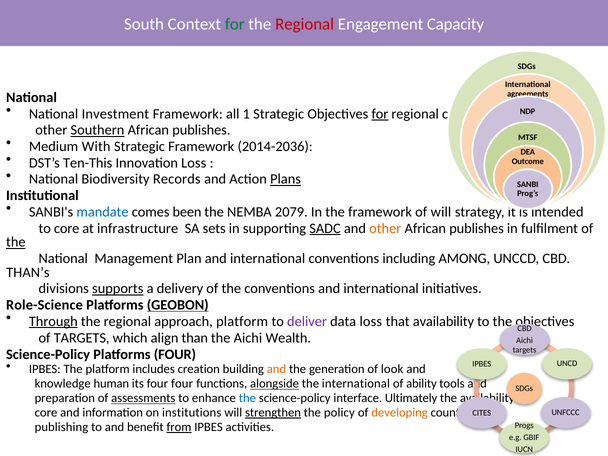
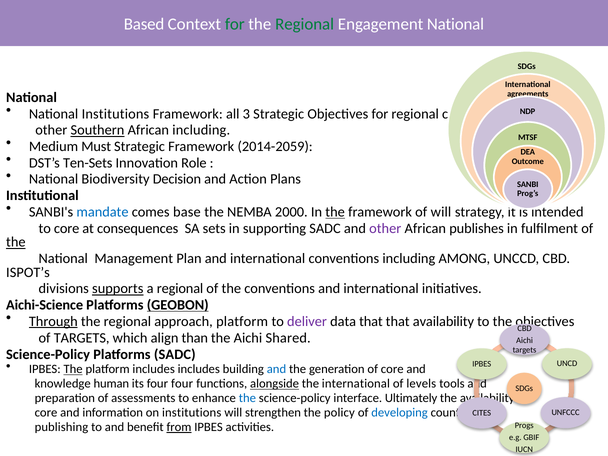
South: South -> Based
Regional at (305, 24) colour: red -> green
Engagement Capacity: Capacity -> National
National Investment: Investment -> Institutions
1: 1 -> 3
for at (380, 114) underline: present -> none
publishes at (201, 130): publishes -> including
Medium With: With -> Must
2014-2036: 2014-2036 -> 2014-2059
Ten-This: Ten-This -> Ten-Sets
Innovation Loss: Loss -> Role
Records: Records -> Decision
Plans underline: present -> none
been: been -> base
2079: 2079 -> 2000
the at (335, 212) underline: none -> present
infrastructure: infrastructure -> consequences
SADC at (325, 228) underline: present -> none
other at (385, 228) colour: orange -> purple
THAN’s: THAN’s -> ISPOT’s
a delivery: delivery -> regional
Role-Science: Role-Science -> Aichi-Science
data loss: loss -> that
Wealth: Wealth -> Shared
Platforms FOUR: FOUR -> SADC
The at (73, 369) underline: none -> present
includes creation: creation -> includes
and at (276, 369) colour: orange -> blue
generation of look: look -> core
ability: ability -> levels
assessments underline: present -> none
strengthen underline: present -> none
developing colour: orange -> blue
